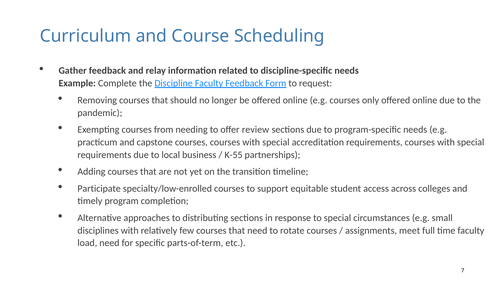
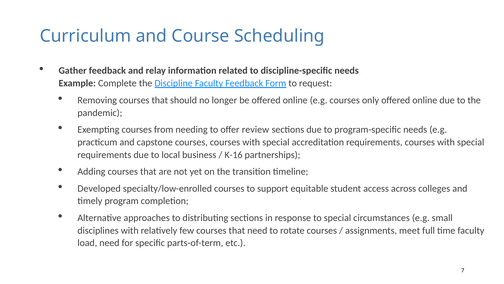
K-55: K-55 -> K-16
Participate: Participate -> Developed
